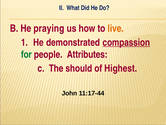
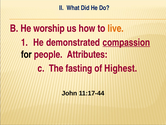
praying: praying -> worship
for colour: green -> black
should: should -> fasting
